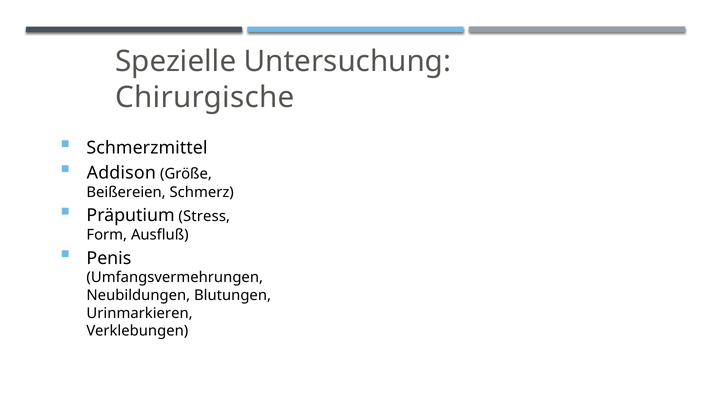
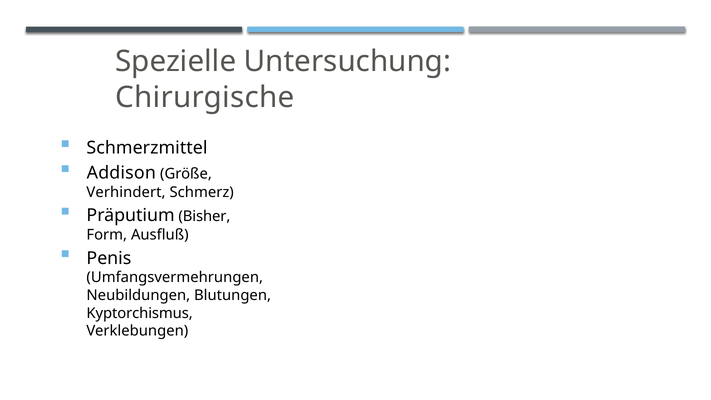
Beißereien: Beißereien -> Verhindert
Stress: Stress -> Bisher
Urinmarkieren: Urinmarkieren -> Kyptorchismus
